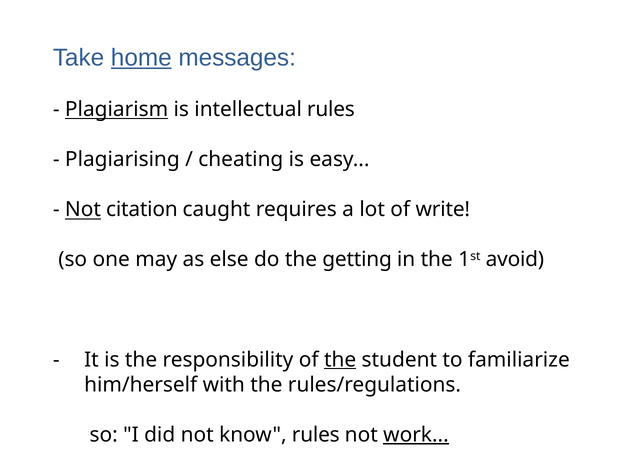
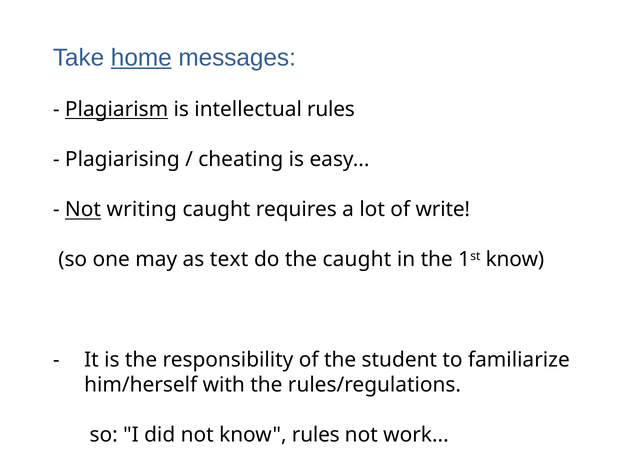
citation: citation -> writing
else: else -> text
the getting: getting -> caught
1st avoid: avoid -> know
the at (340, 360) underline: present -> none
work underline: present -> none
